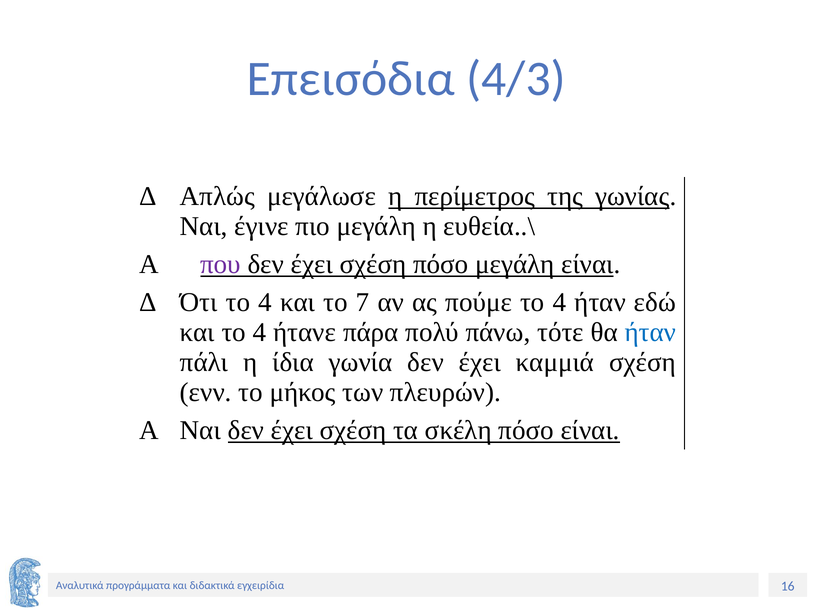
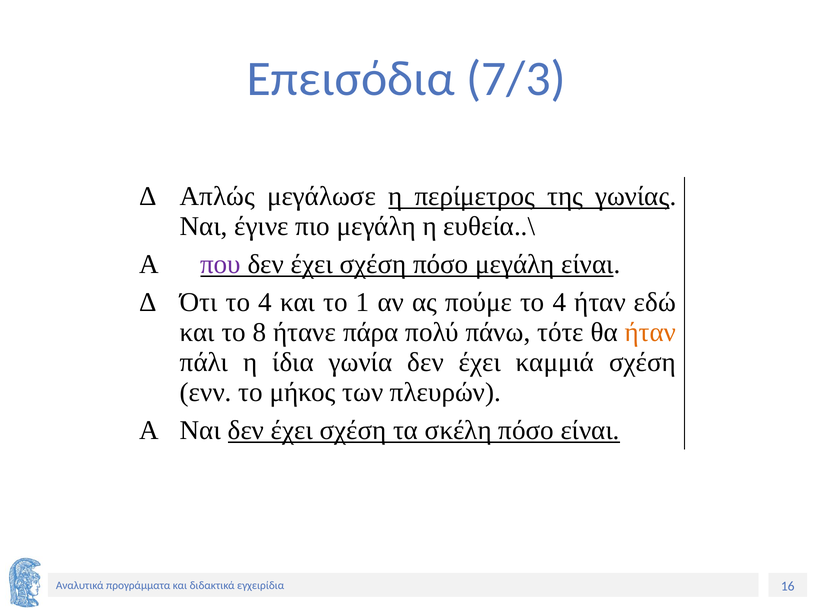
4/3: 4/3 -> 7/3
7: 7 -> 1
και το 4: 4 -> 8
ήταν at (650, 332) colour: blue -> orange
